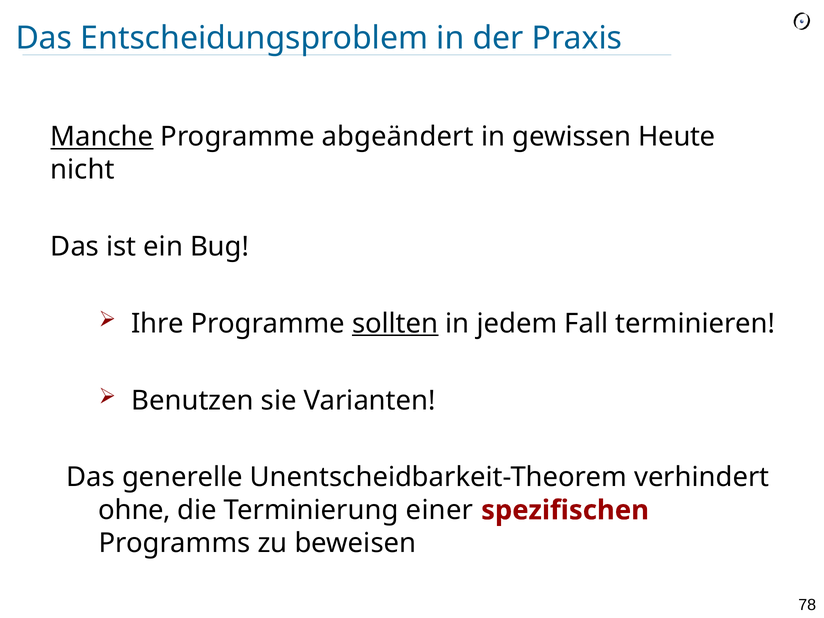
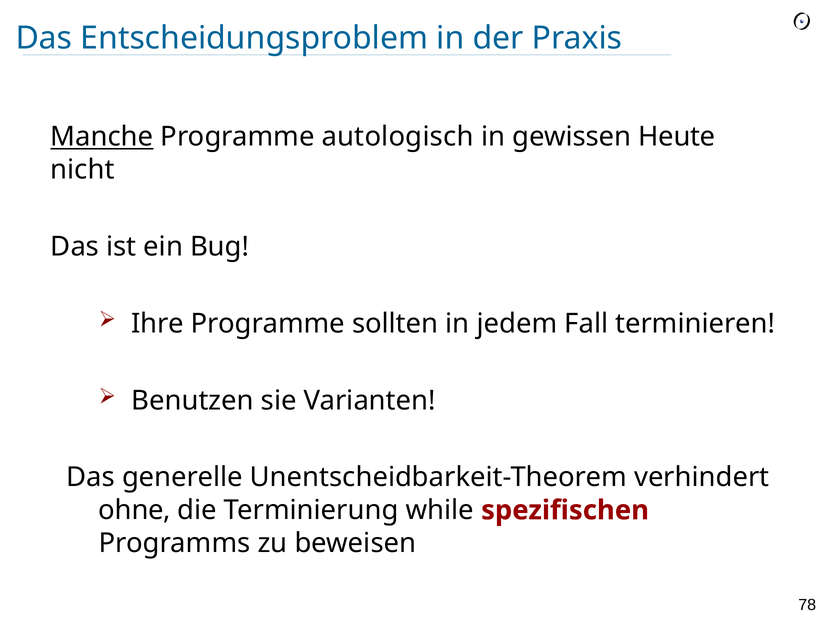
abgeändert: abgeändert -> autologisch
sollten underline: present -> none
einer: einer -> while
